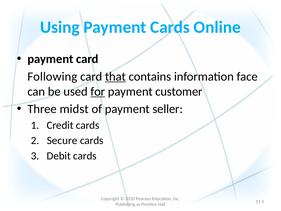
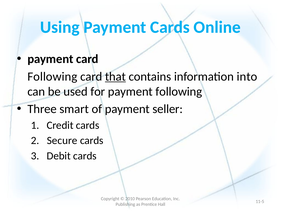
face: face -> into
for underline: present -> none
payment customer: customer -> following
midst: midst -> smart
